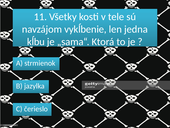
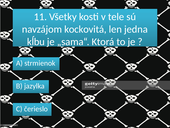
vykĺbenie: vykĺbenie -> kockovitá
